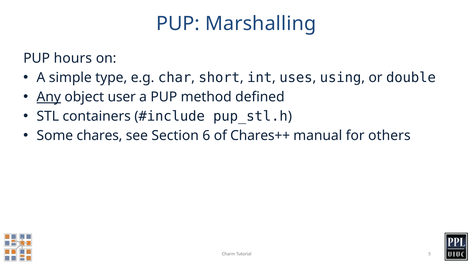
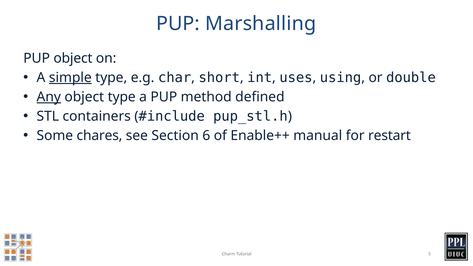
PUP hours: hours -> object
simple underline: none -> present
object user: user -> type
Chares++: Chares++ -> Enable++
others: others -> restart
